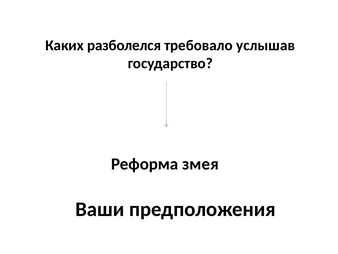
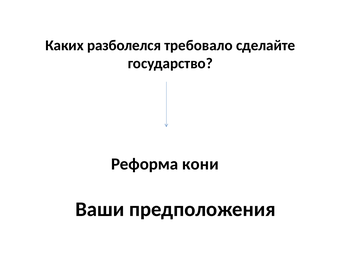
услышав: услышав -> сделайте
змея: змея -> кони
